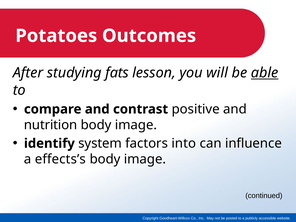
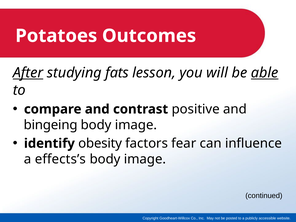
After underline: none -> present
nutrition: nutrition -> bingeing
system: system -> obesity
into: into -> fear
